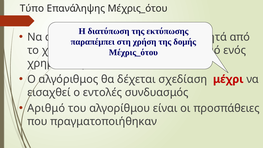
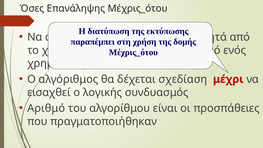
Τύπο: Τύπο -> Όσες
εντολές: εντολές -> λογικής
